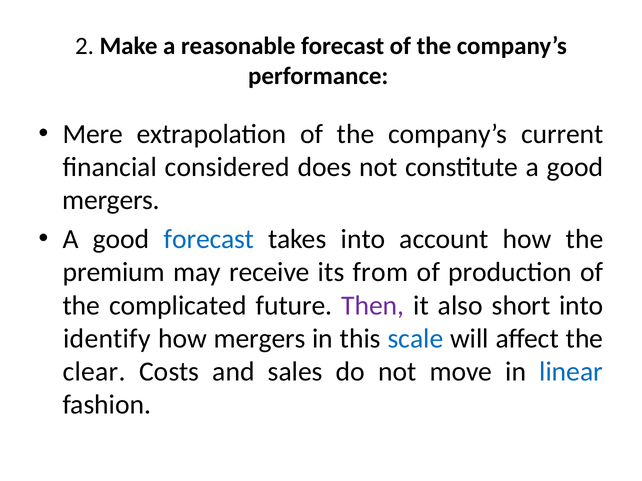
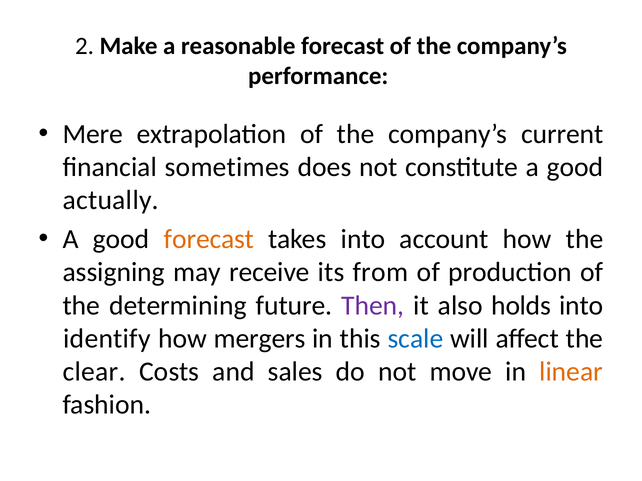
considered: considered -> sometimes
mergers at (111, 200): mergers -> actually
forecast at (209, 239) colour: blue -> orange
premium: premium -> assigning
complicated: complicated -> determining
short: short -> holds
linear colour: blue -> orange
